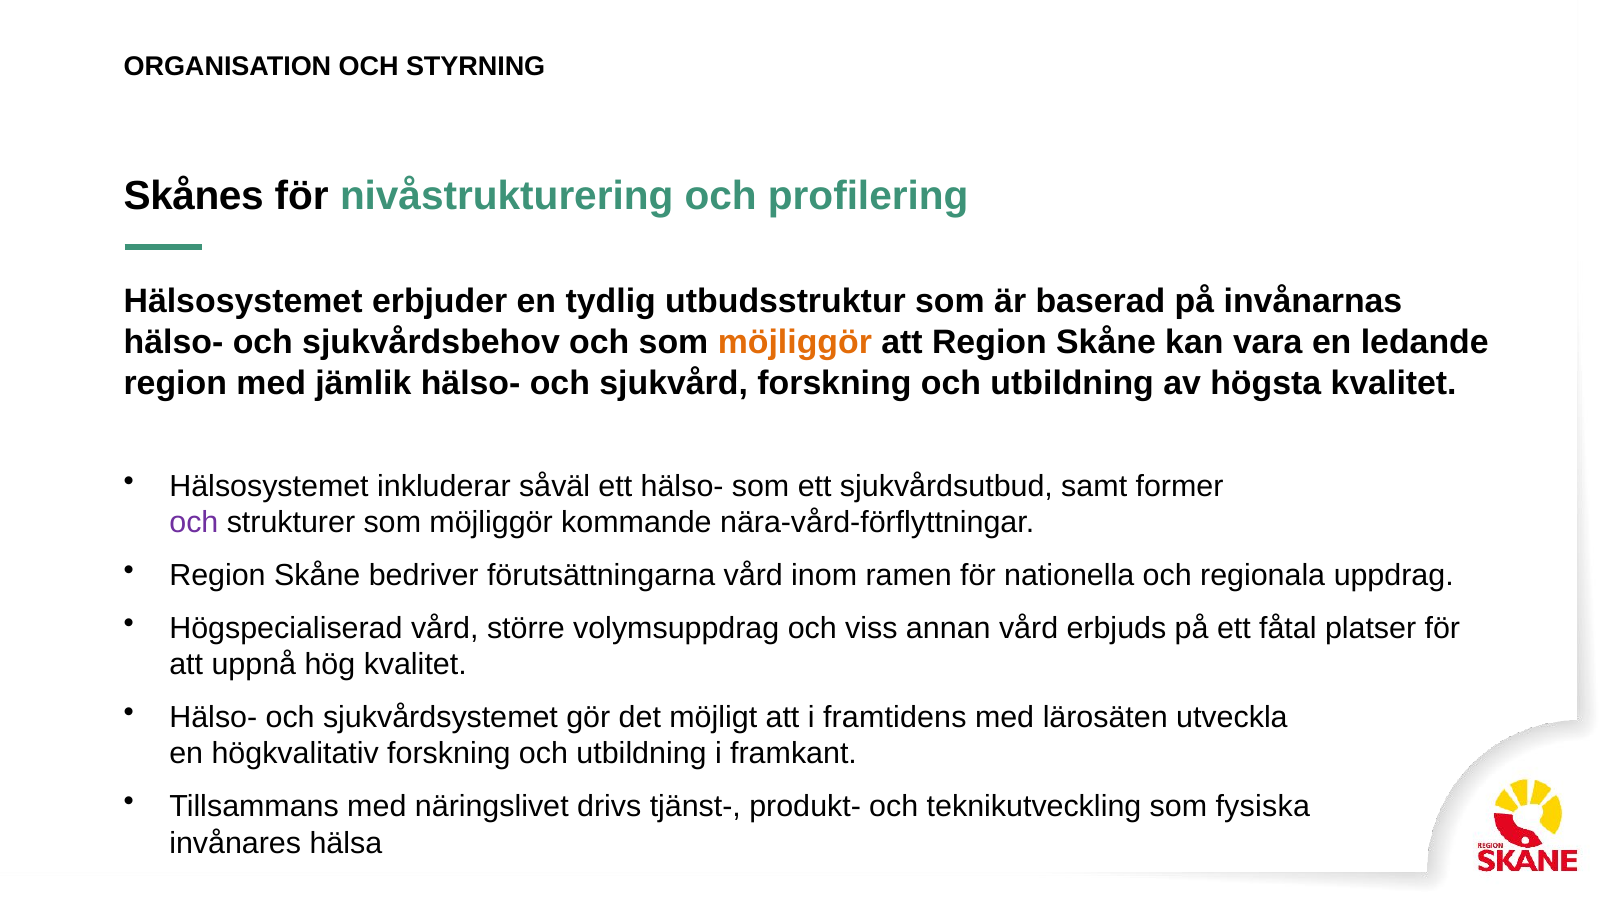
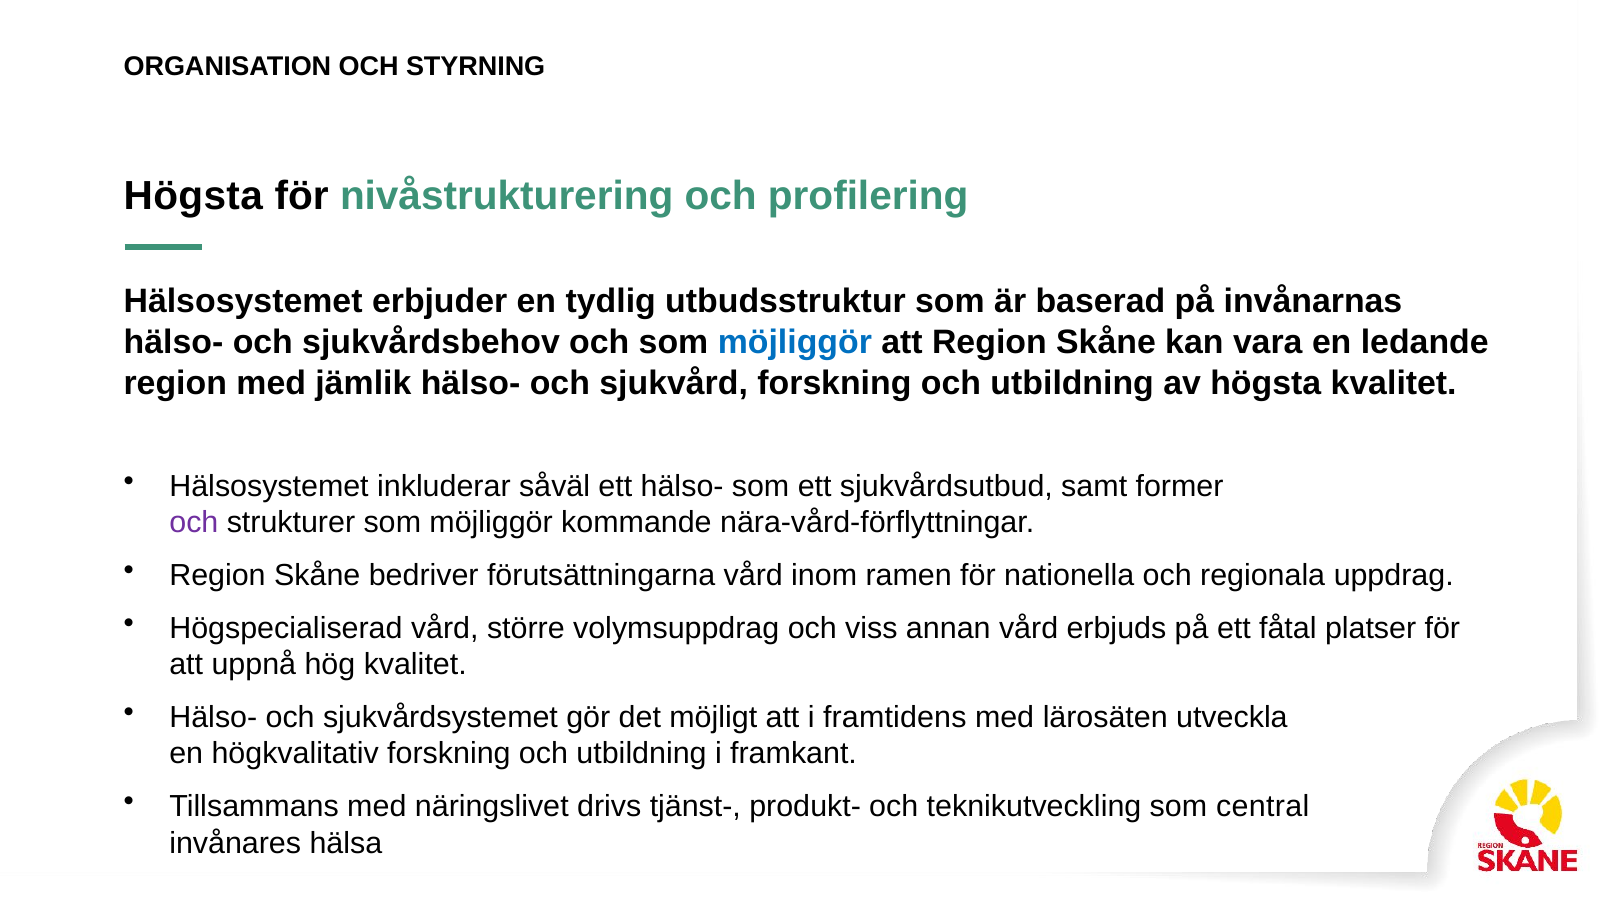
Skånes at (194, 196): Skånes -> Högsta
möjliggör at (795, 342) colour: orange -> blue
fysiska: fysiska -> central
